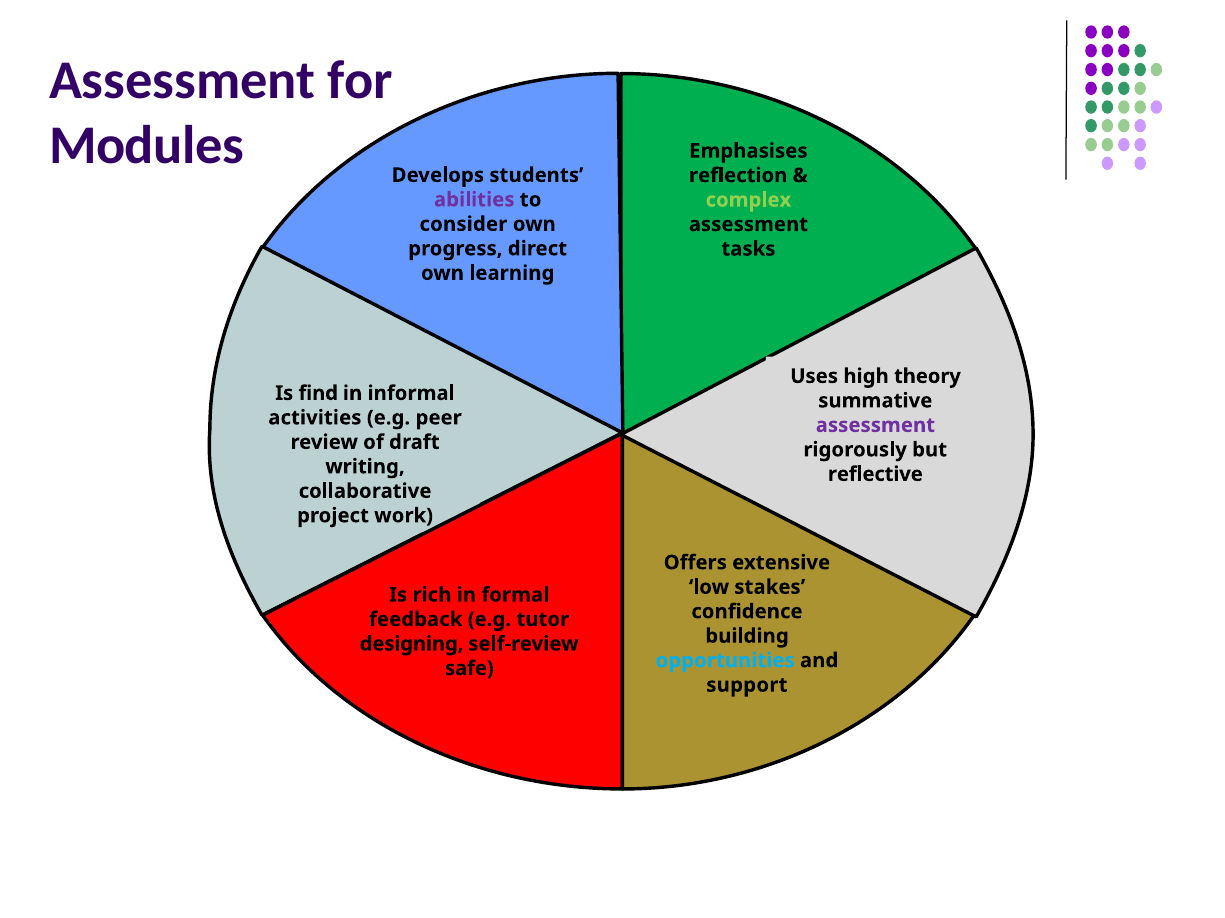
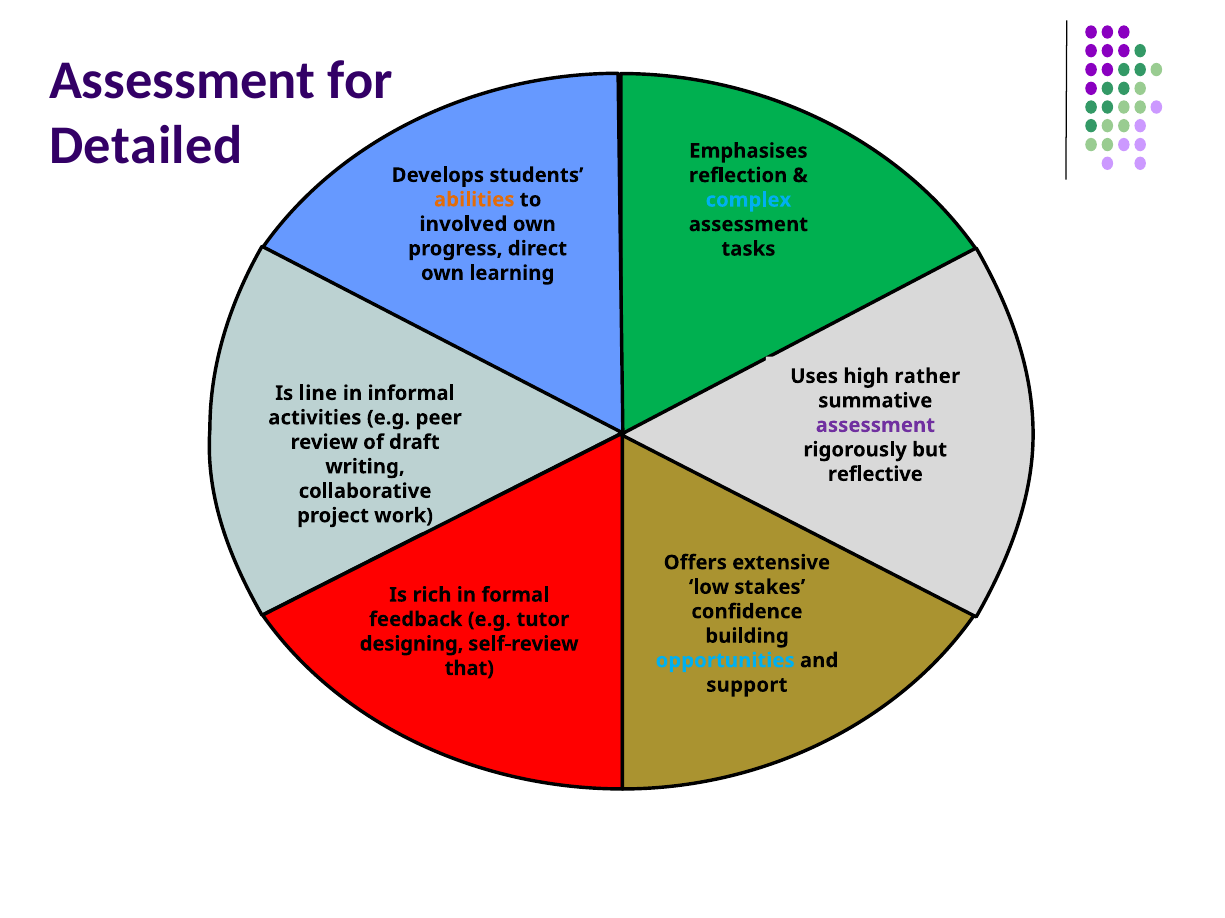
Modules: Modules -> Detailed
abilities colour: purple -> orange
complex colour: light green -> light blue
consider: consider -> involved
theory: theory -> rather
find: find -> line
safe: safe -> that
